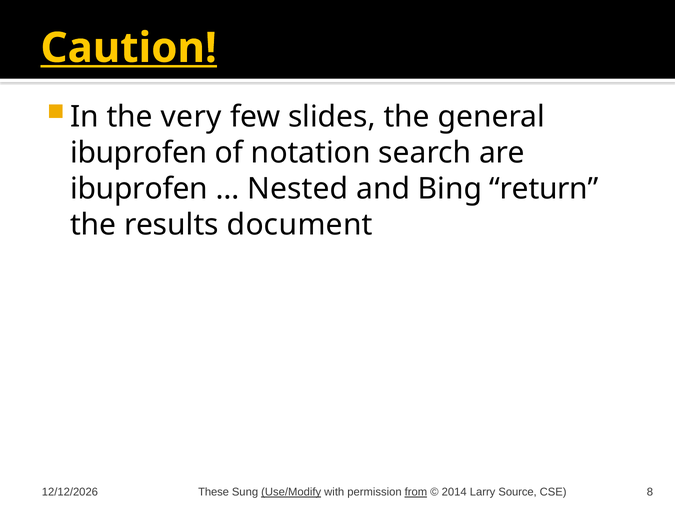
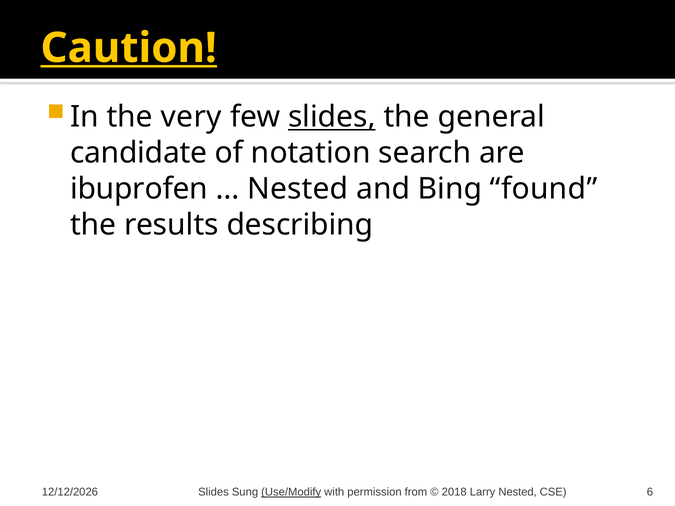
slides at (332, 117) underline: none -> present
ibuprofen at (139, 153): ibuprofen -> candidate
return: return -> found
document: document -> describing
These at (214, 492): These -> Slides
from underline: present -> none
2014: 2014 -> 2018
Larry Source: Source -> Nested
8: 8 -> 6
